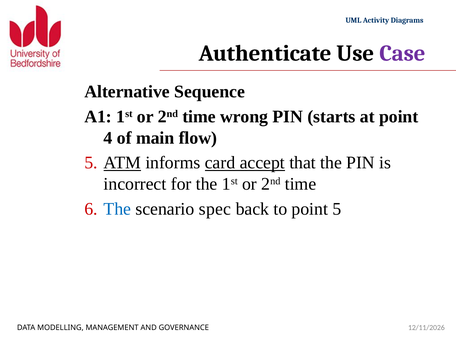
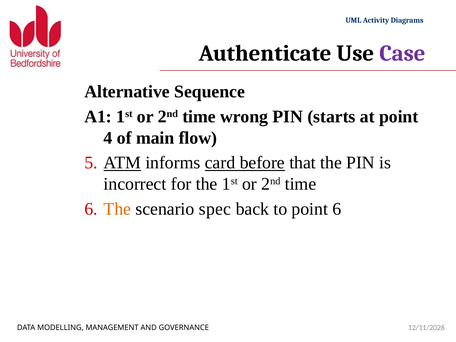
accept: accept -> before
The at (117, 209) colour: blue -> orange
point 5: 5 -> 6
